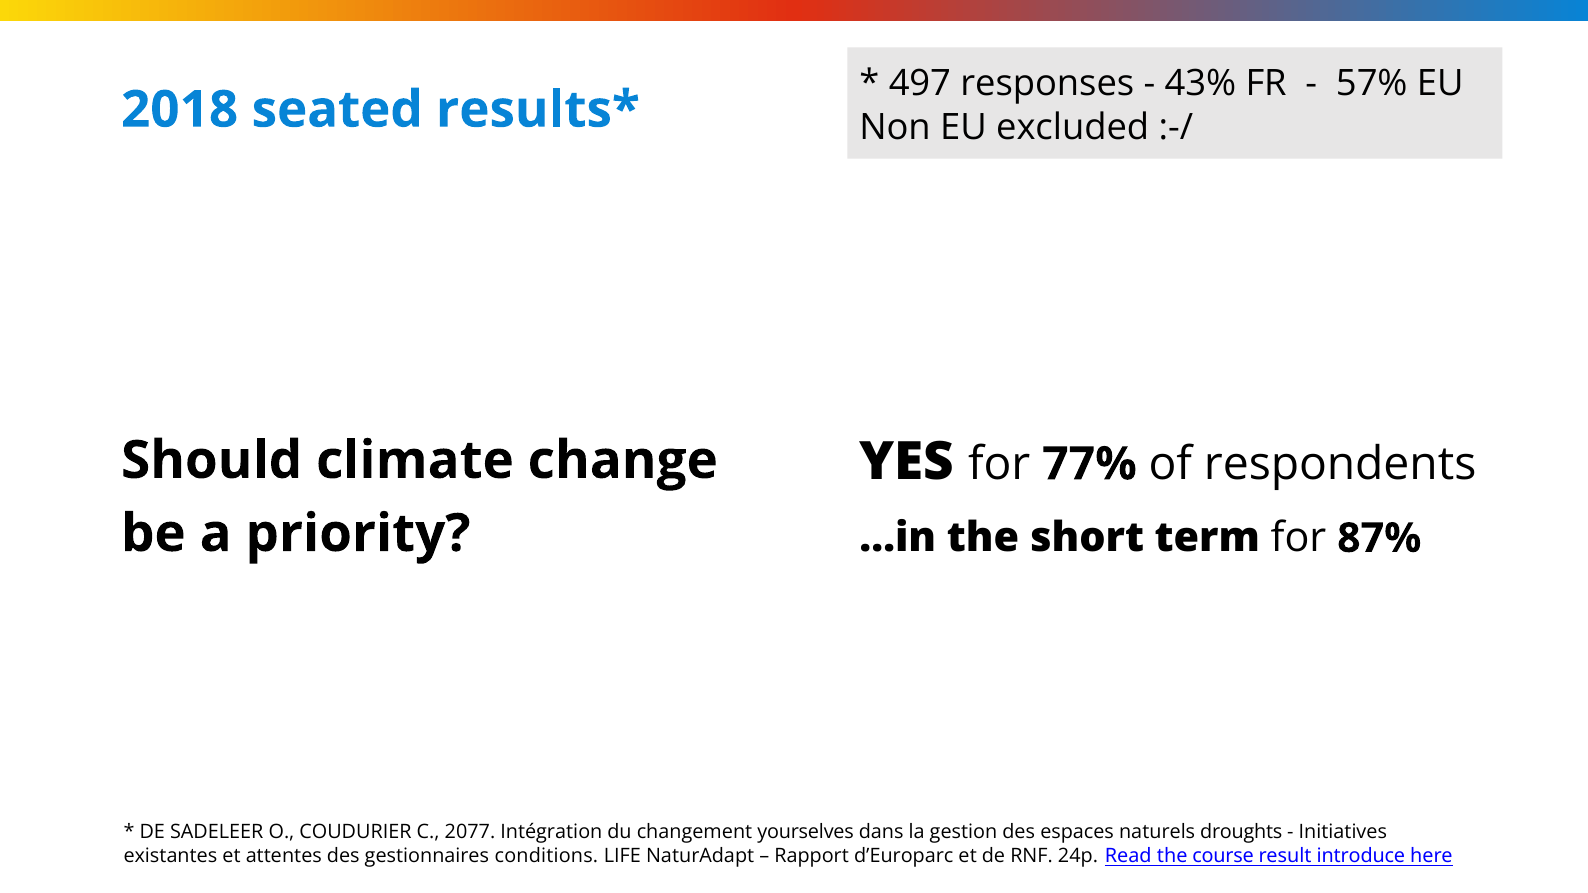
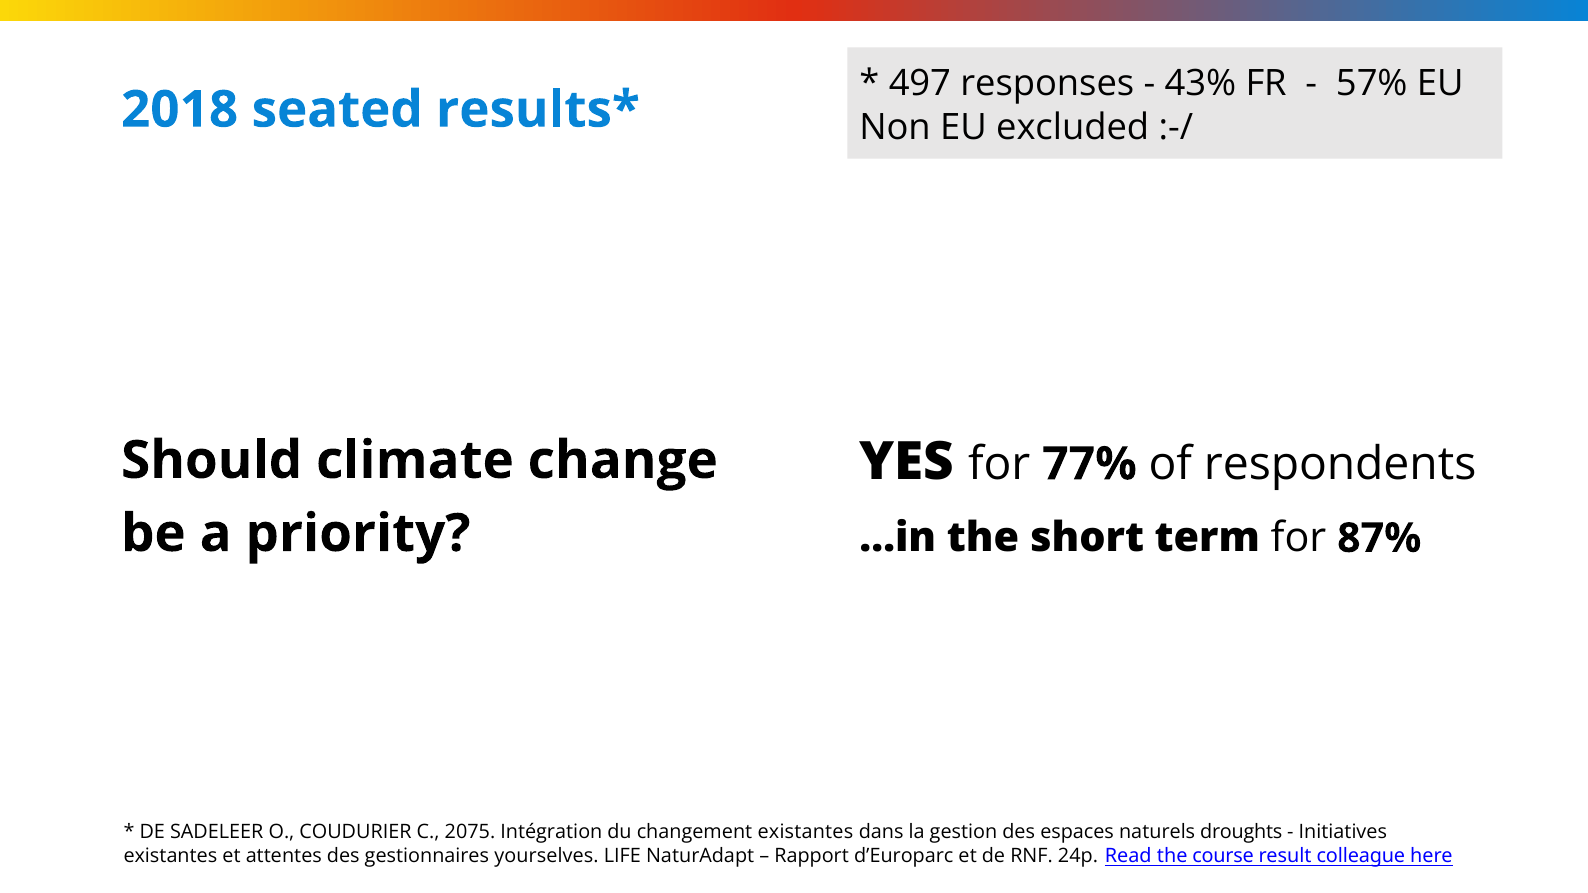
2077: 2077 -> 2075
changement yourselves: yourselves -> existantes
conditions: conditions -> yourselves
introduce: introduce -> colleague
